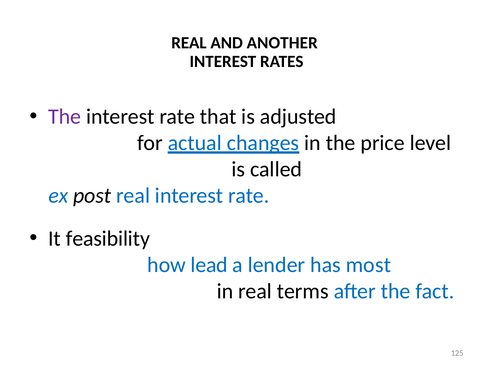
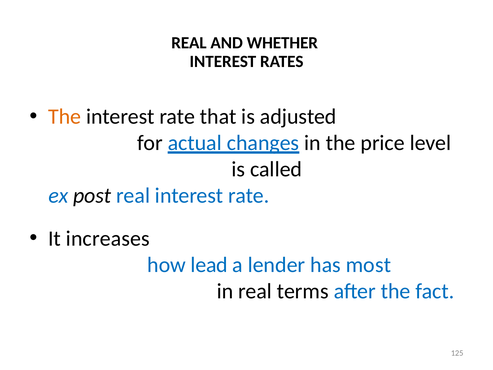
ANOTHER: ANOTHER -> WHETHER
The at (65, 117) colour: purple -> orange
feasibility: feasibility -> increases
